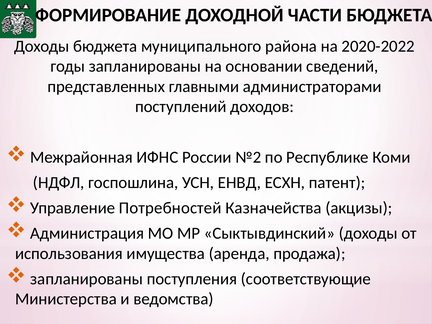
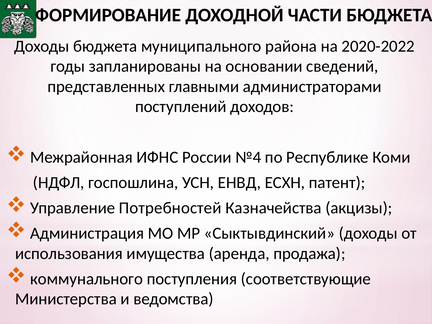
№2: №2 -> №4
запланированы at (87, 279): запланированы -> коммунального
